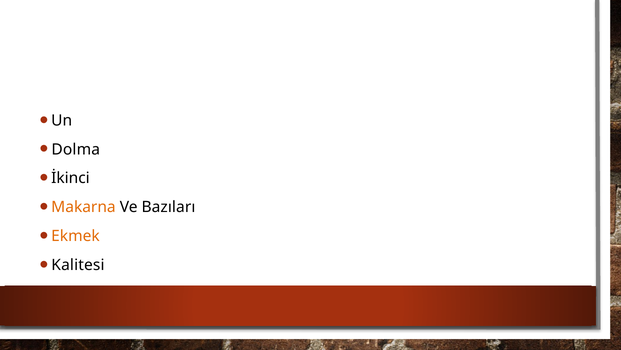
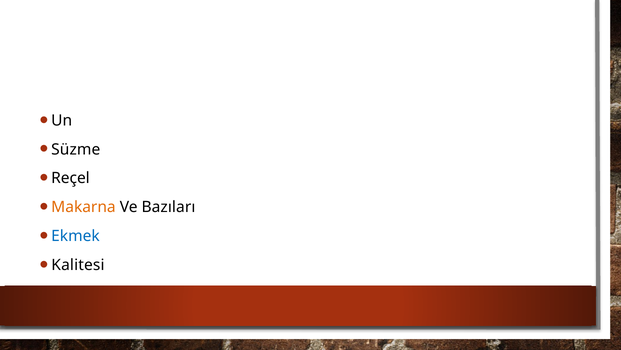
Dolma: Dolma -> Süzme
İkinci: İkinci -> Reçel
Ekmek colour: orange -> blue
